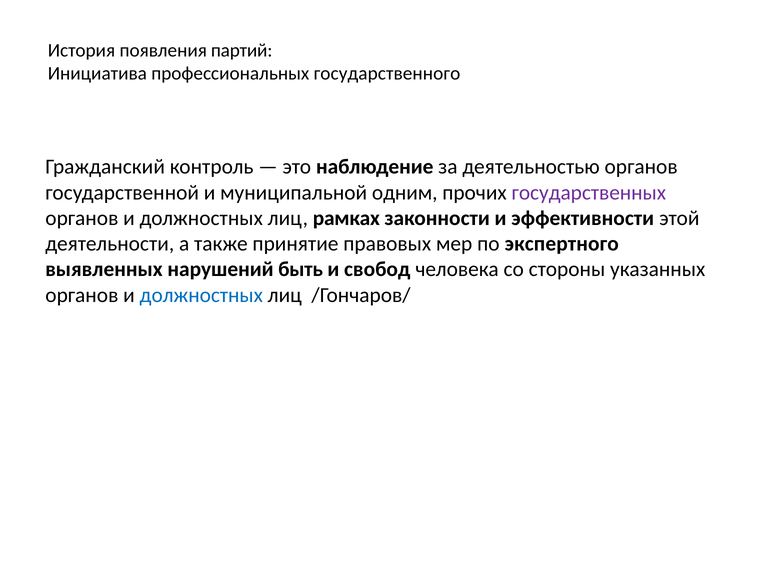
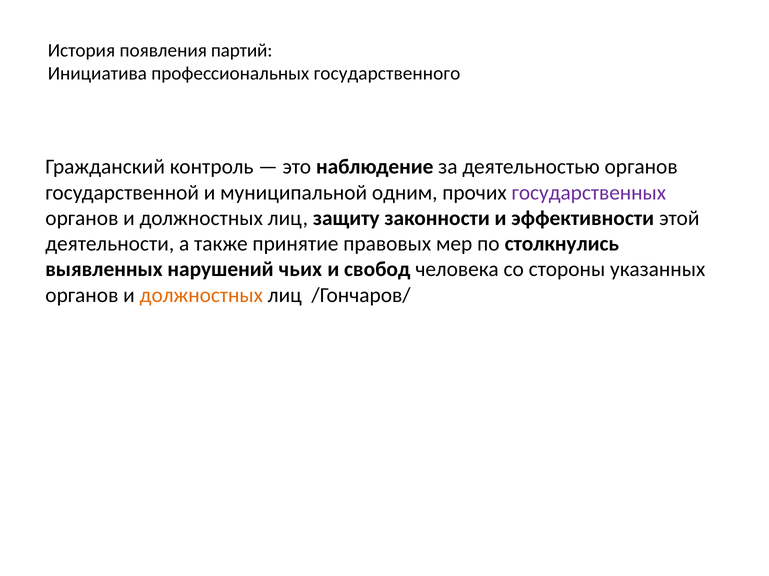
рамках: рамках -> защиту
экспертного: экспертного -> столкнулись
быть: быть -> чьих
должностных at (201, 295) colour: blue -> orange
